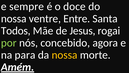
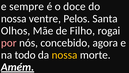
Entre: Entre -> Pelos
Todos: Todos -> Olhos
Jesus: Jesus -> Filho
por colour: light green -> pink
para: para -> todo
